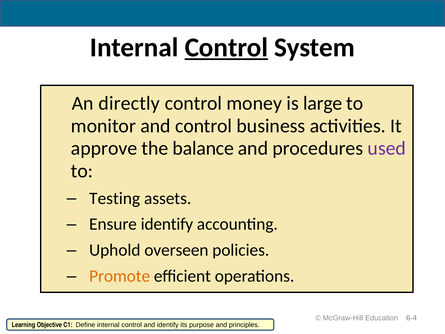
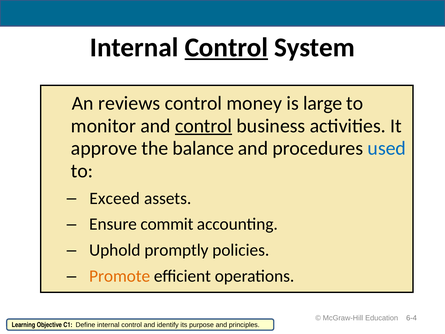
directly: directly -> reviews
control at (204, 126) underline: none -> present
used colour: purple -> blue
Testing: Testing -> Exceed
Ensure identify: identify -> commit
overseen: overseen -> promptly
